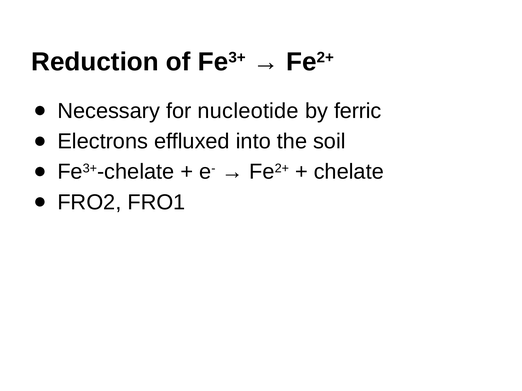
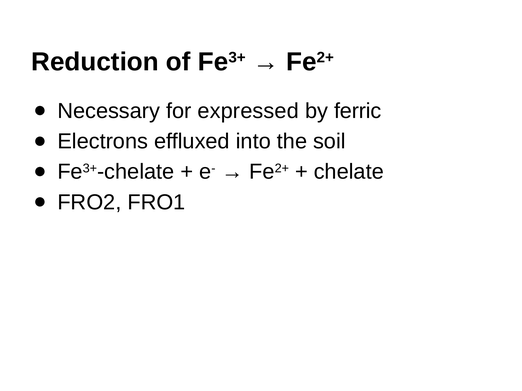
nucleotide: nucleotide -> expressed
